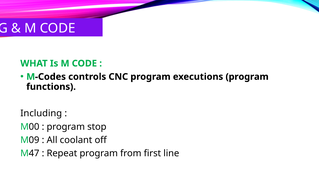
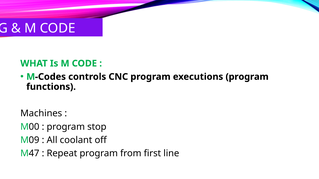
Including: Including -> Machines
